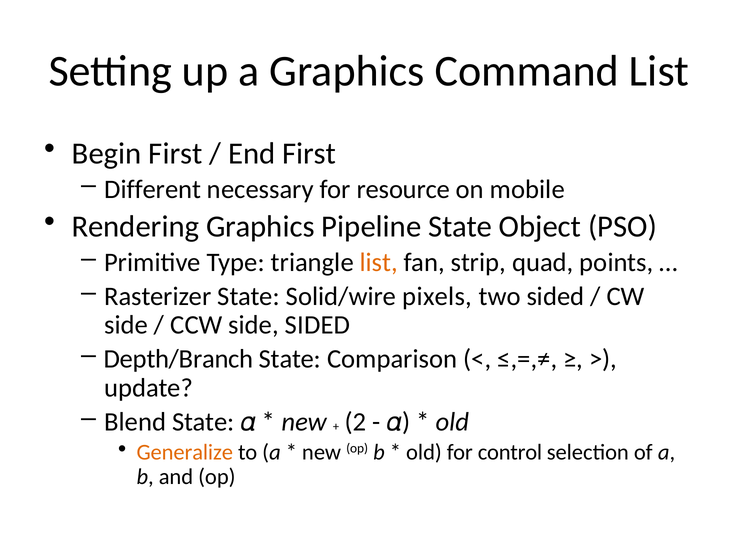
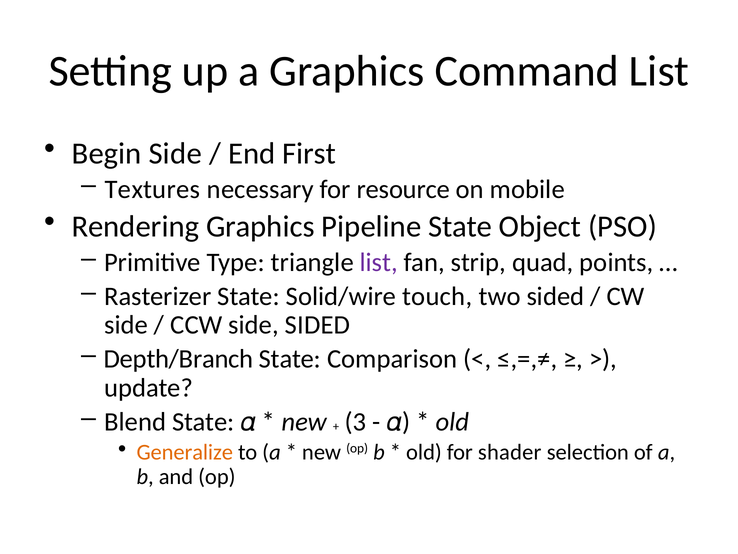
Begin First: First -> Side
Different: Different -> Textures
list at (379, 262) colour: orange -> purple
pixels: pixels -> touch
2: 2 -> 3
control: control -> shader
